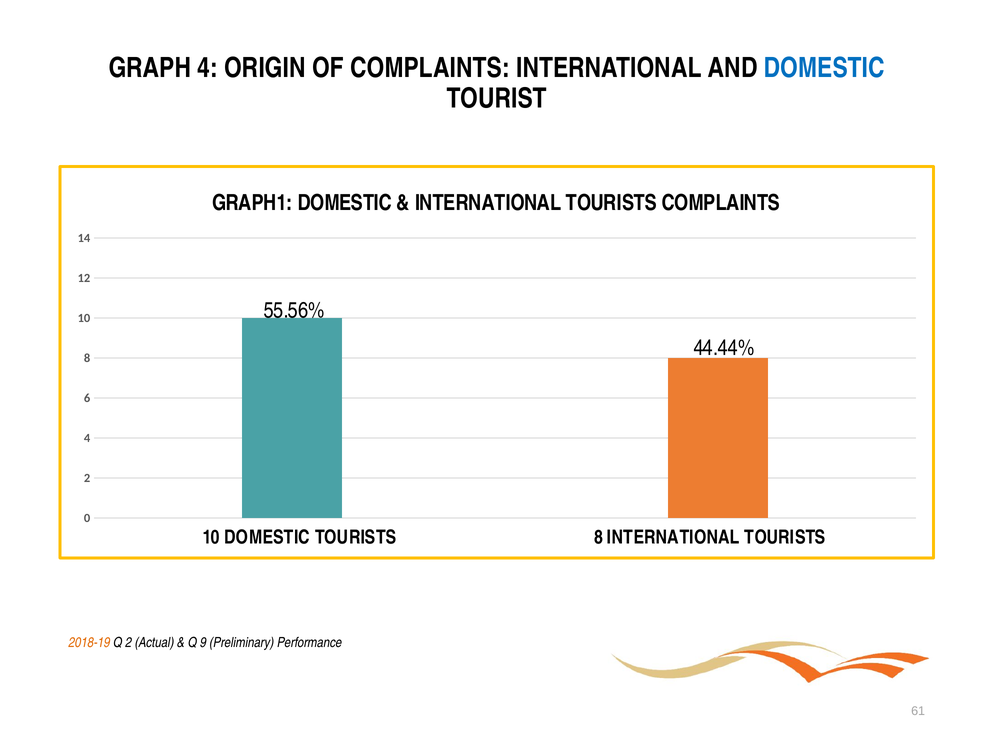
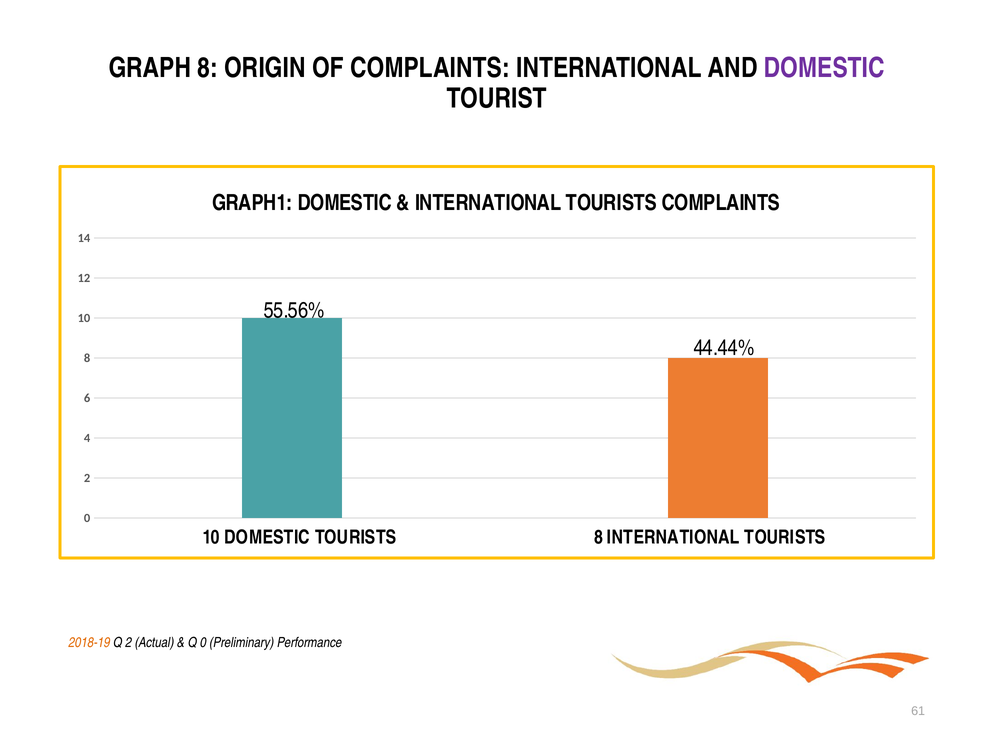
GRAPH 4: 4 -> 8
DOMESTIC at (824, 68) colour: blue -> purple
Q 9: 9 -> 0
